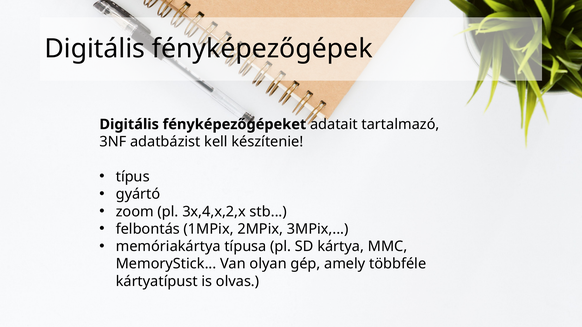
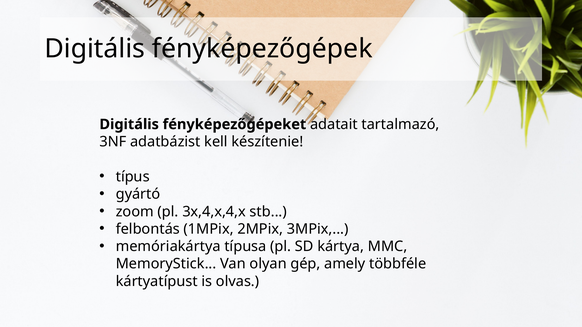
3x,4,x,2,x: 3x,4,x,2,x -> 3x,4,x,4,x
